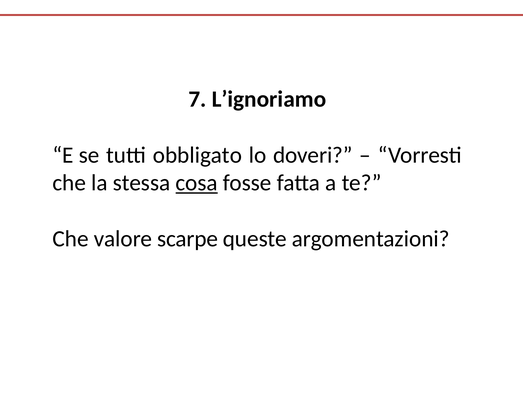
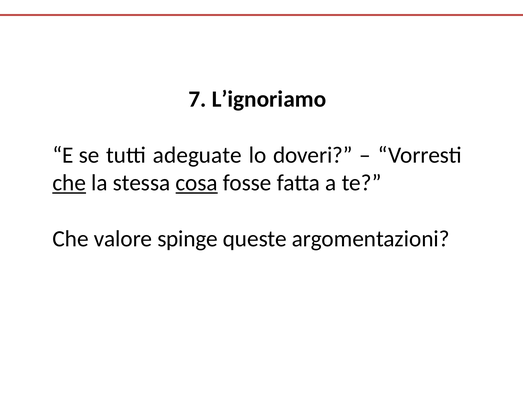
obbligato: obbligato -> adeguate
che at (69, 183) underline: none -> present
scarpe: scarpe -> spinge
